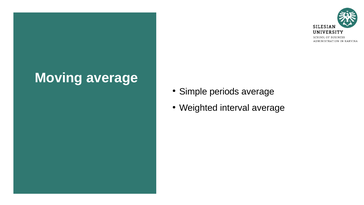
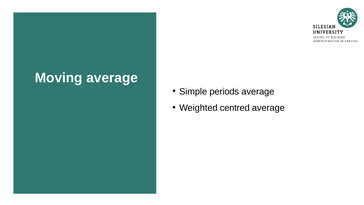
interval: interval -> centred
